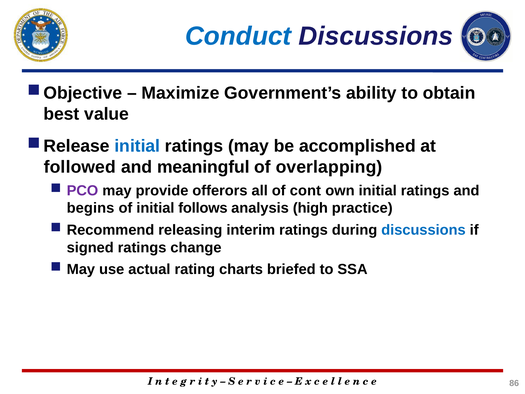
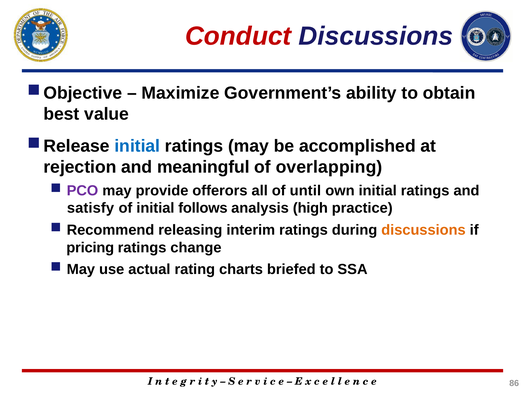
Conduct colour: blue -> red
followed: followed -> rejection
cont: cont -> until
begins: begins -> satisfy
discussions at (423, 230) colour: blue -> orange
signed: signed -> pricing
